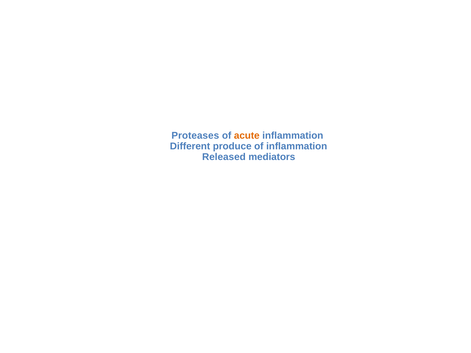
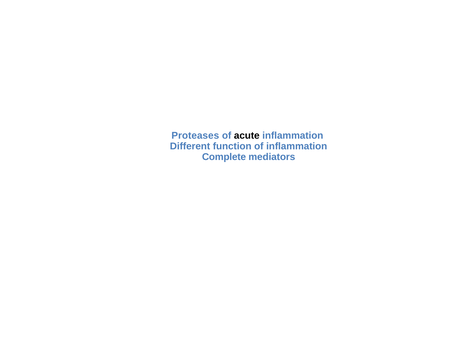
acute colour: orange -> black
produce: produce -> function
Released: Released -> Complete
